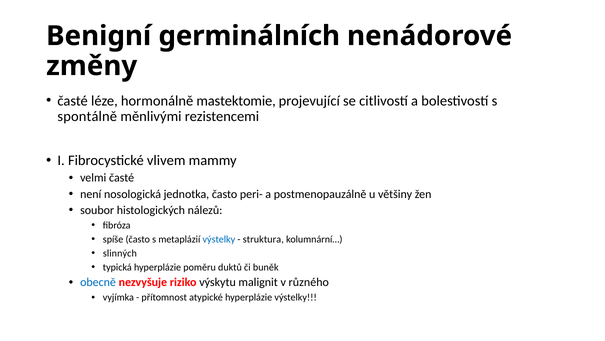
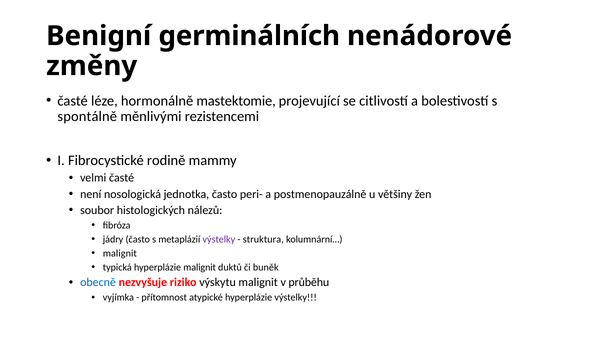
vlivem: vlivem -> rodině
spíše: spíše -> jádry
výstelky at (219, 239) colour: blue -> purple
slinných at (120, 253): slinných -> malignit
hyperplázie poměru: poměru -> malignit
různého: různého -> průběhu
